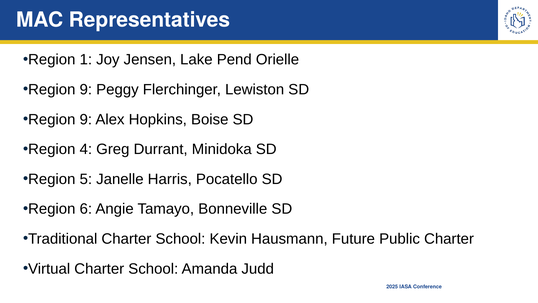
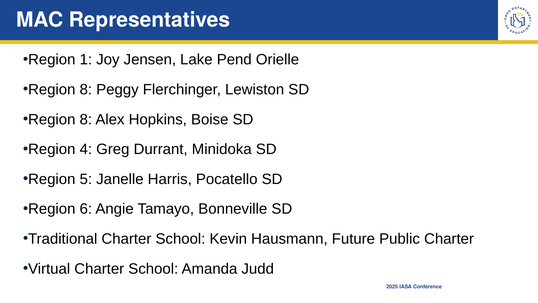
9 at (86, 89): 9 -> 8
9 at (86, 119): 9 -> 8
